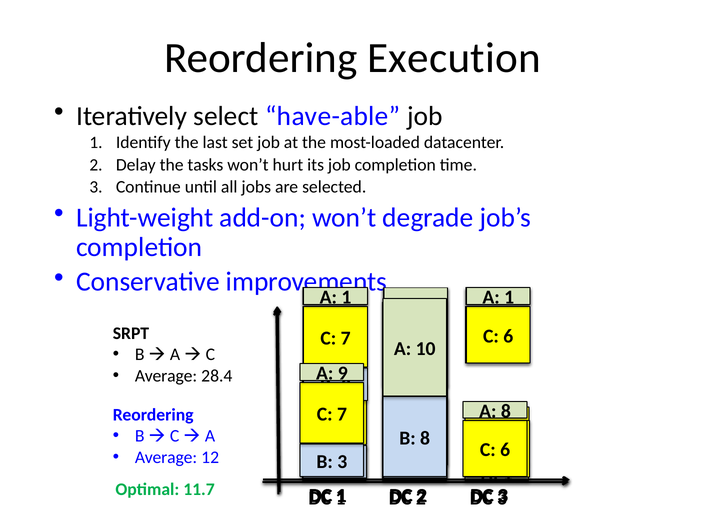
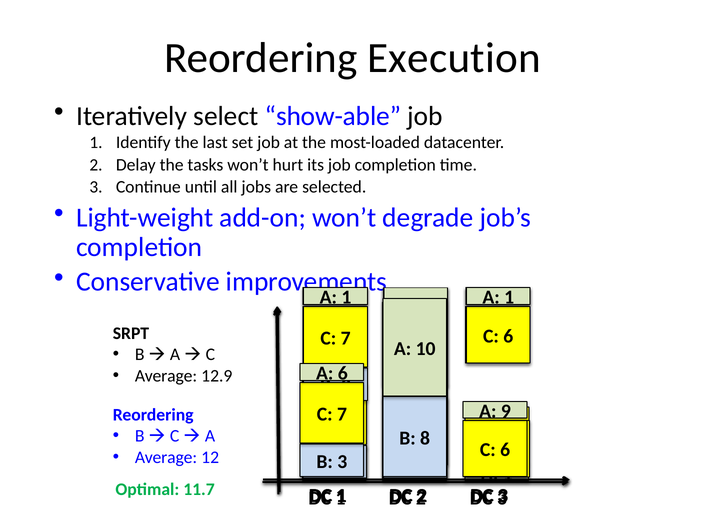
have-able: have-able -> show-able
A 9: 9 -> 6
28.4: 28.4 -> 12.9
A 8: 8 -> 9
